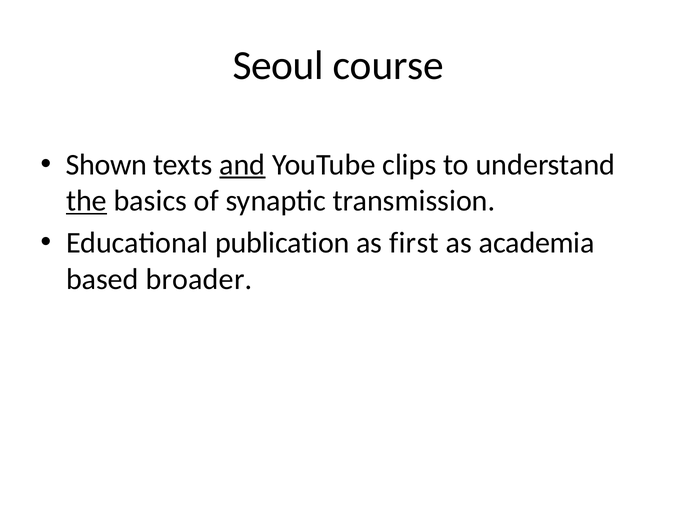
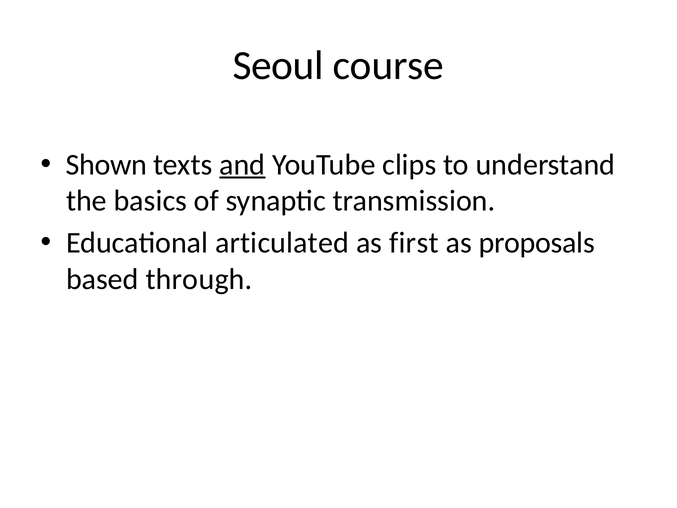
the underline: present -> none
publication: publication -> articulated
academia: academia -> proposals
broader: broader -> through
